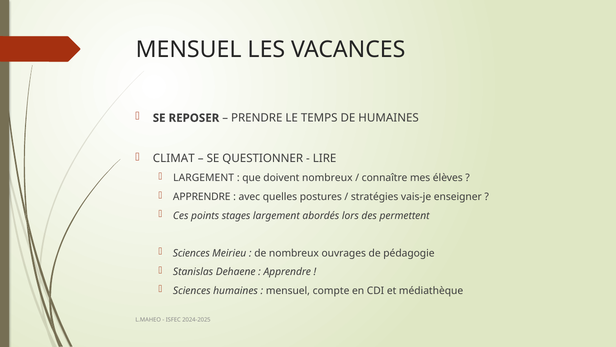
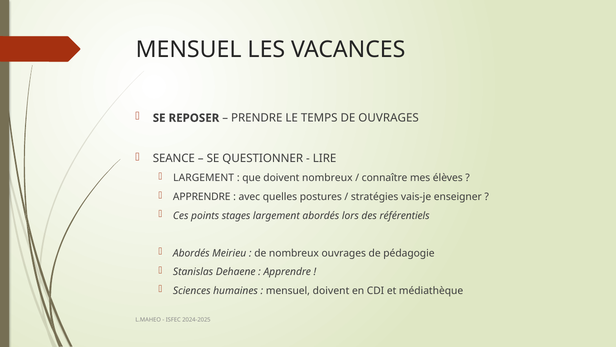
DE HUMAINES: HUMAINES -> OUVRAGES
CLIMAT: CLIMAT -> SEANCE
permettent: permettent -> référentiels
Sciences at (191, 253): Sciences -> Abordés
mensuel compte: compte -> doivent
